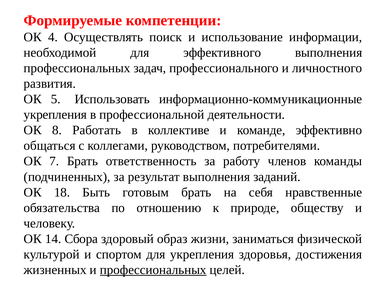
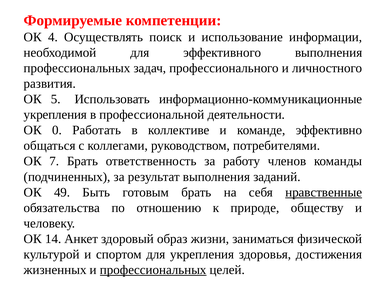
8: 8 -> 0
18: 18 -> 49
нравственные underline: none -> present
Сбора: Сбора -> Анкет
